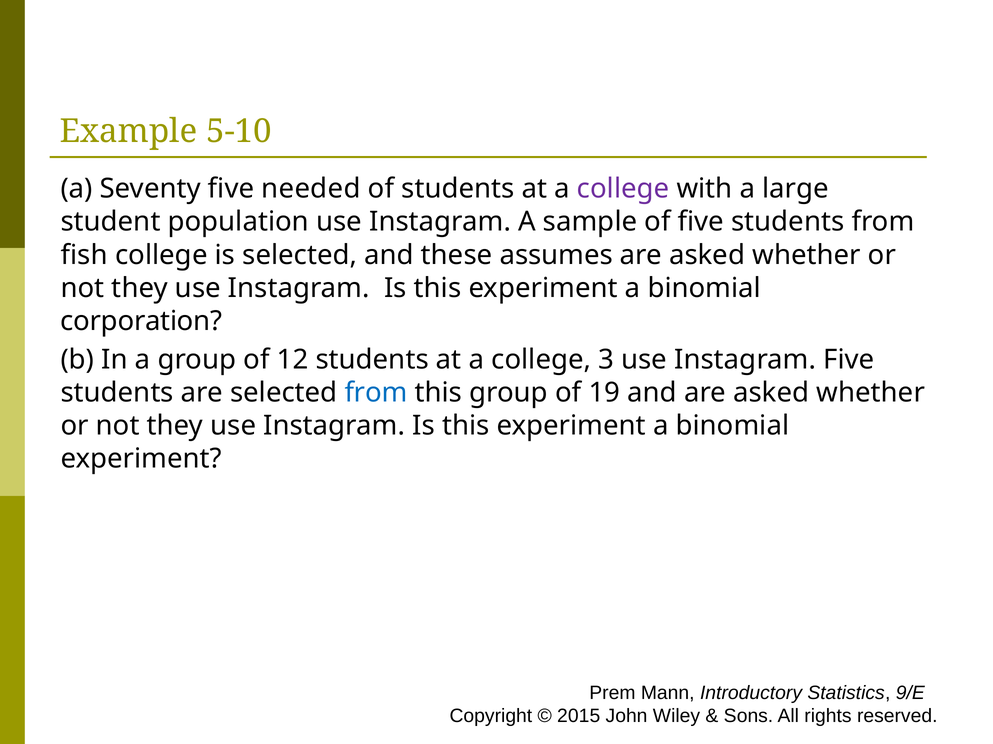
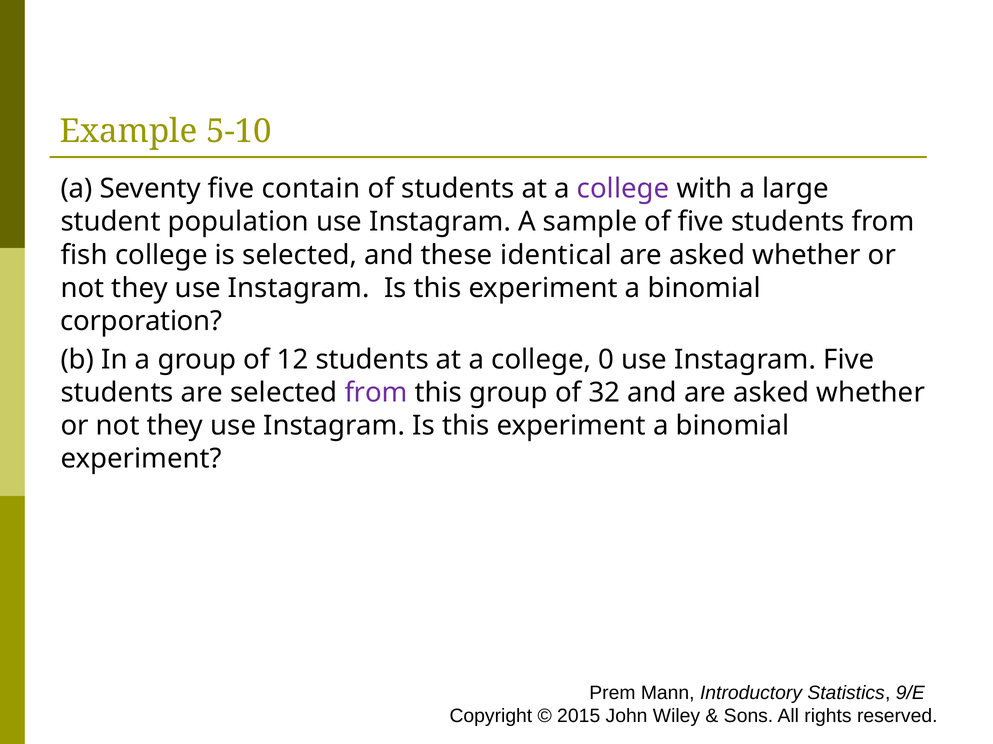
needed: needed -> contain
assumes: assumes -> identical
3: 3 -> 0
from at (376, 393) colour: blue -> purple
19: 19 -> 32
